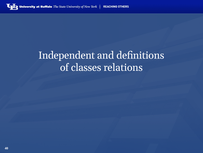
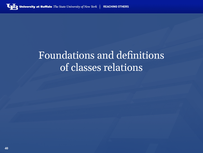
Independent: Independent -> Foundations
